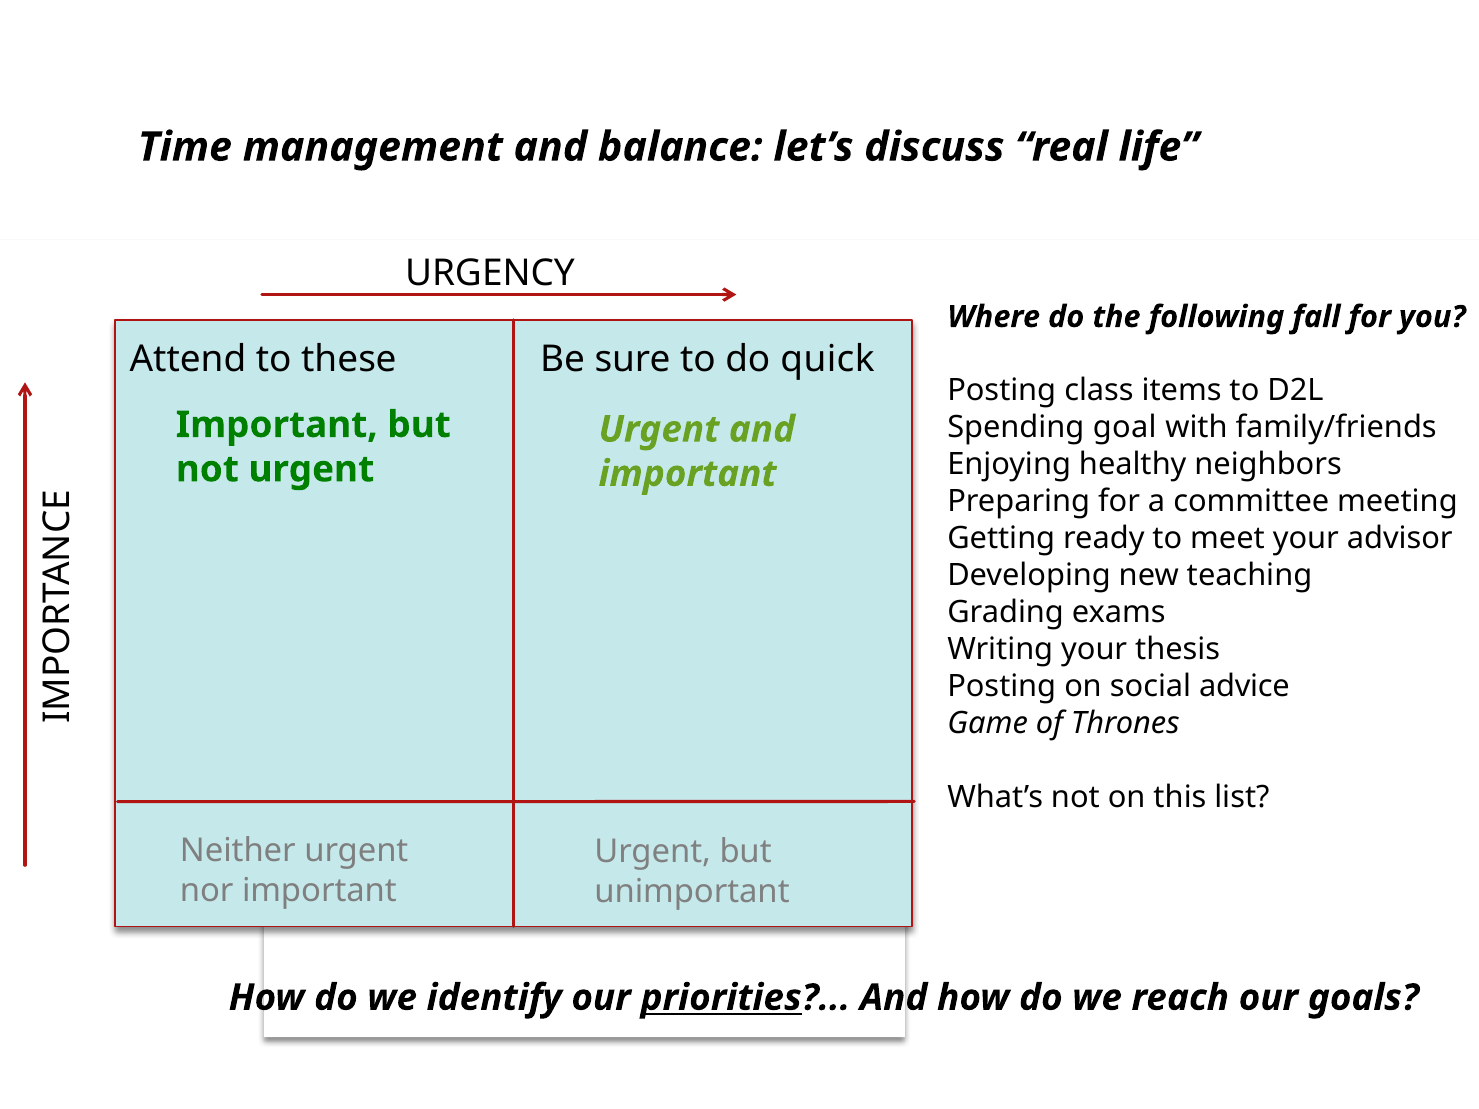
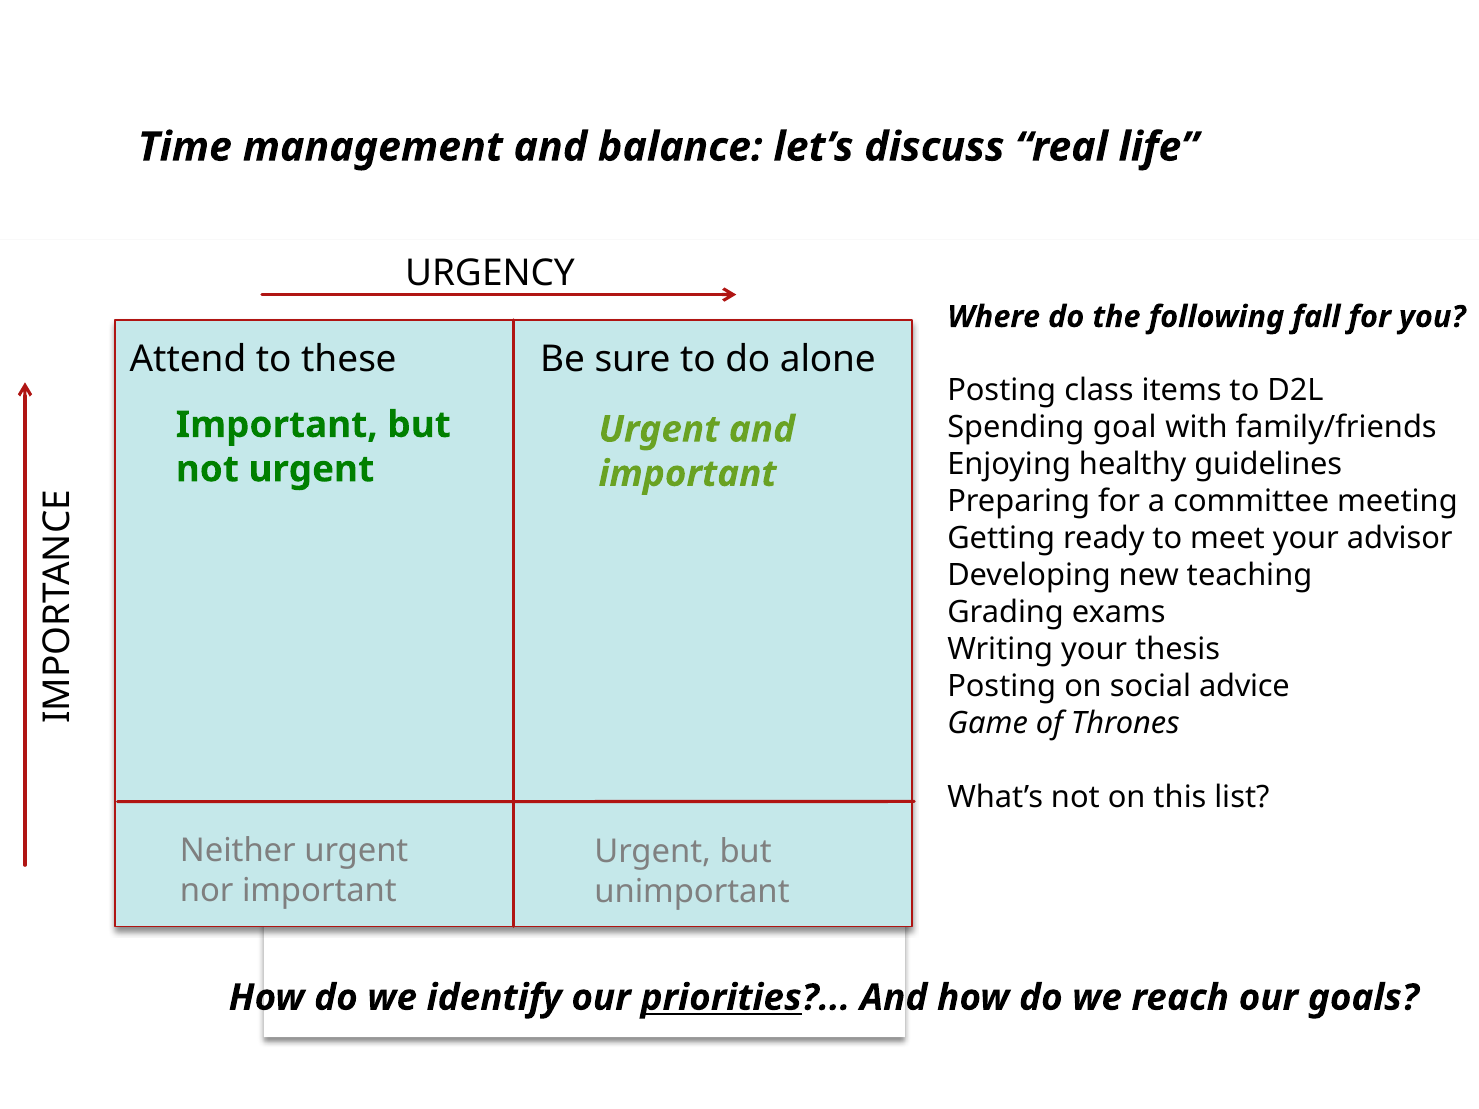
quick: quick -> alone
neighbors: neighbors -> guidelines
